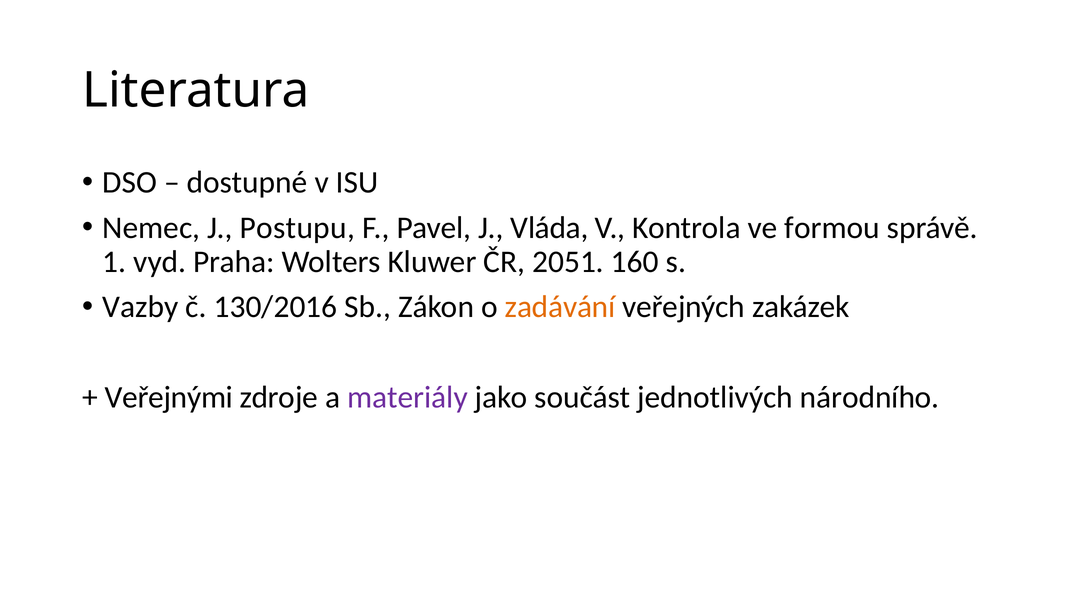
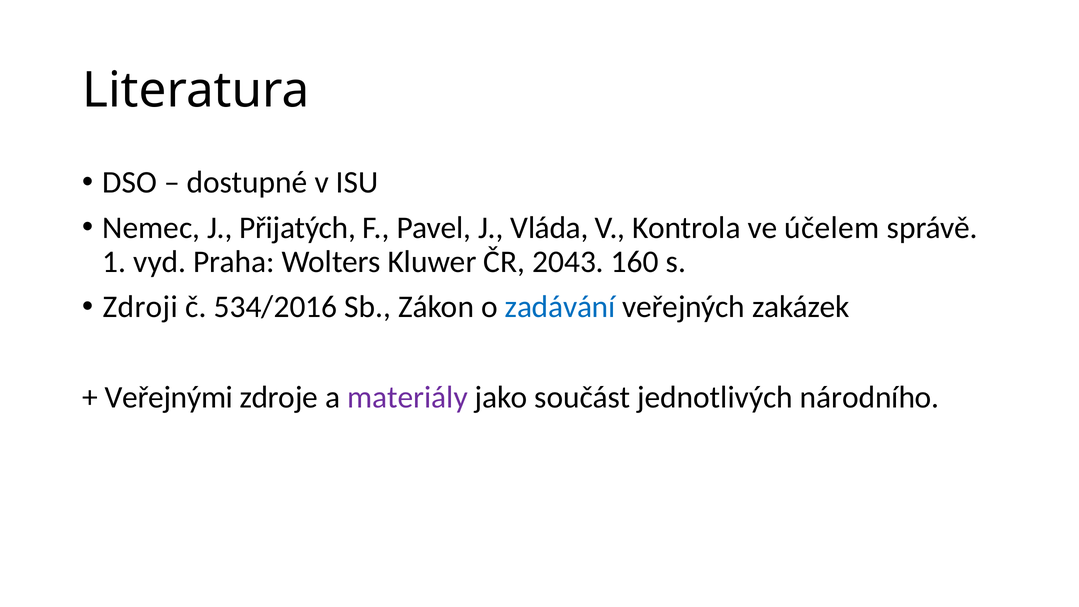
Postupu: Postupu -> Přijatých
formou: formou -> účelem
2051: 2051 -> 2043
Vazby: Vazby -> Zdroji
130/2016: 130/2016 -> 534/2016
zadávání colour: orange -> blue
